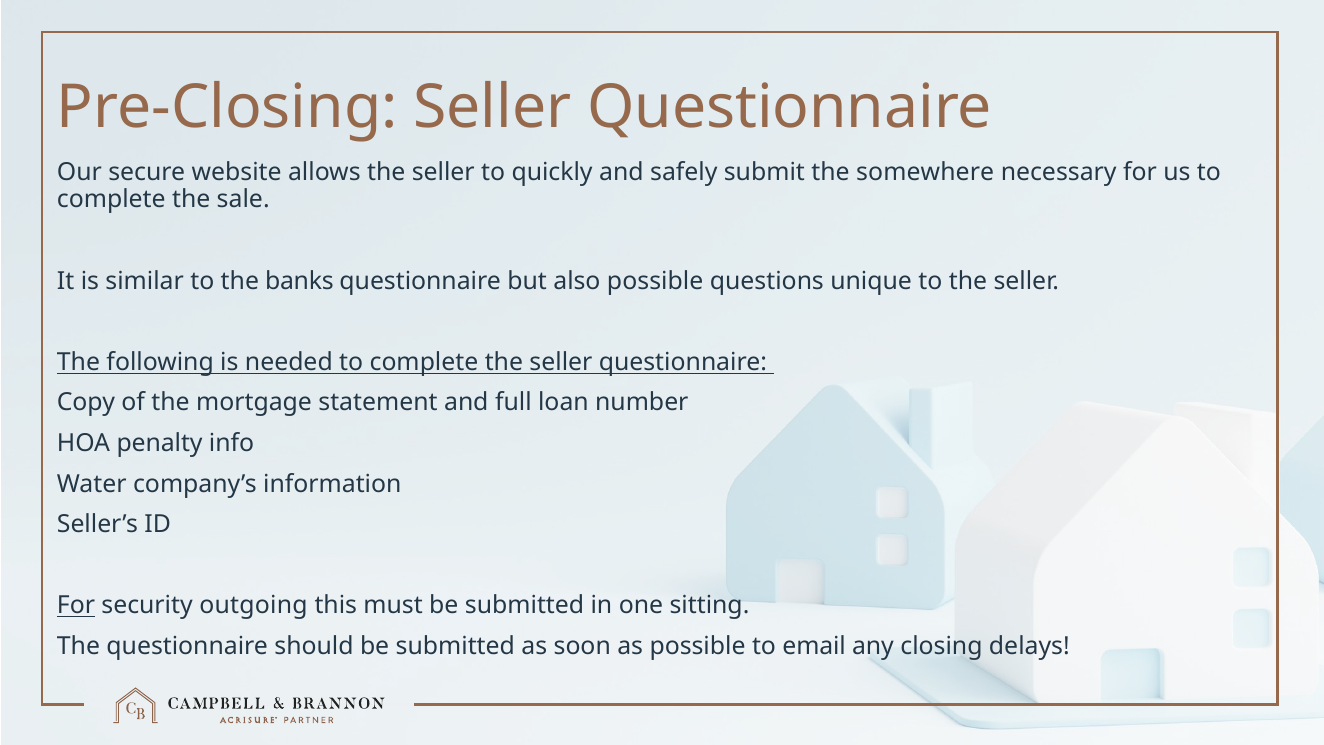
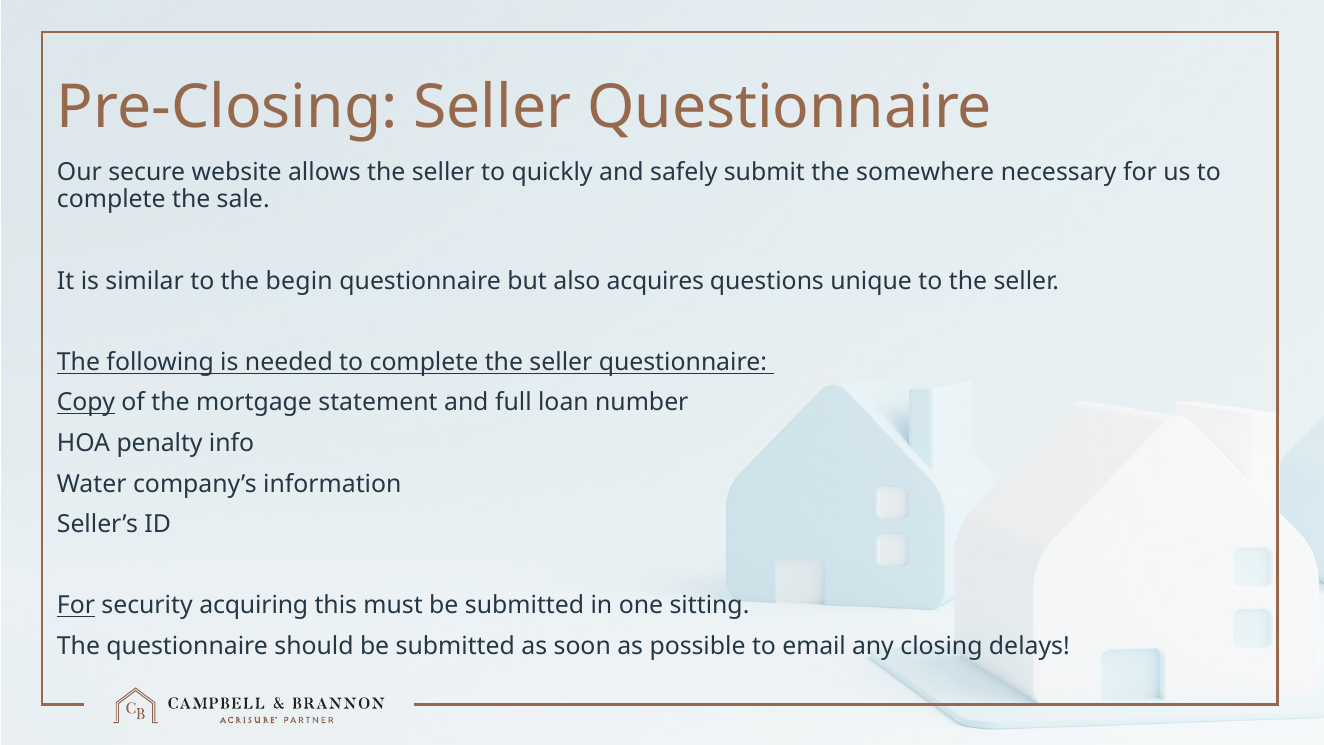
banks: banks -> begin
also possible: possible -> acquires
Copy underline: none -> present
outgoing: outgoing -> acquiring
